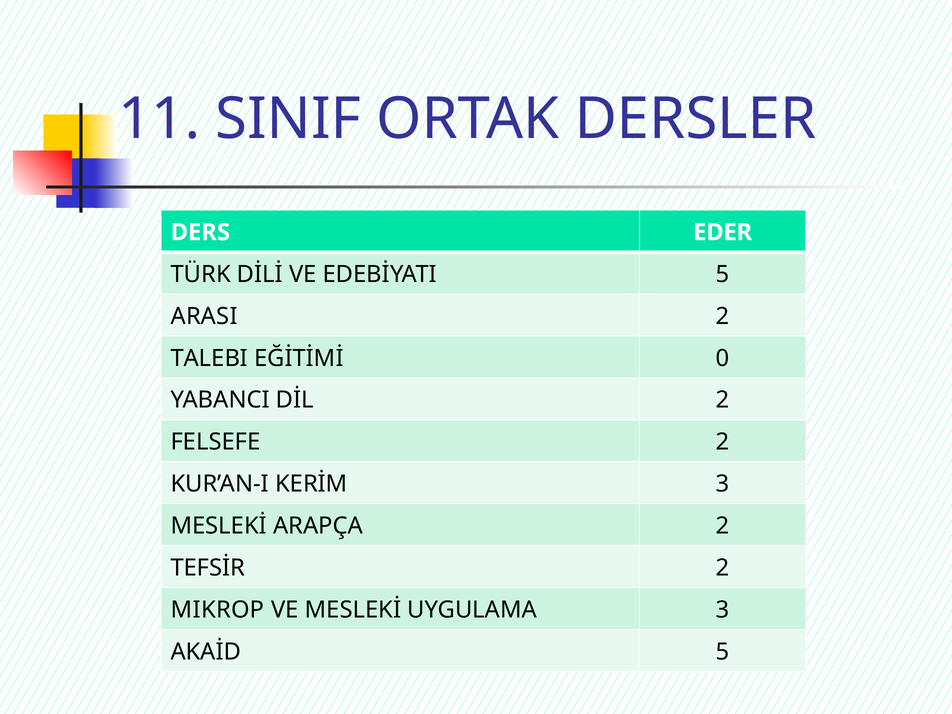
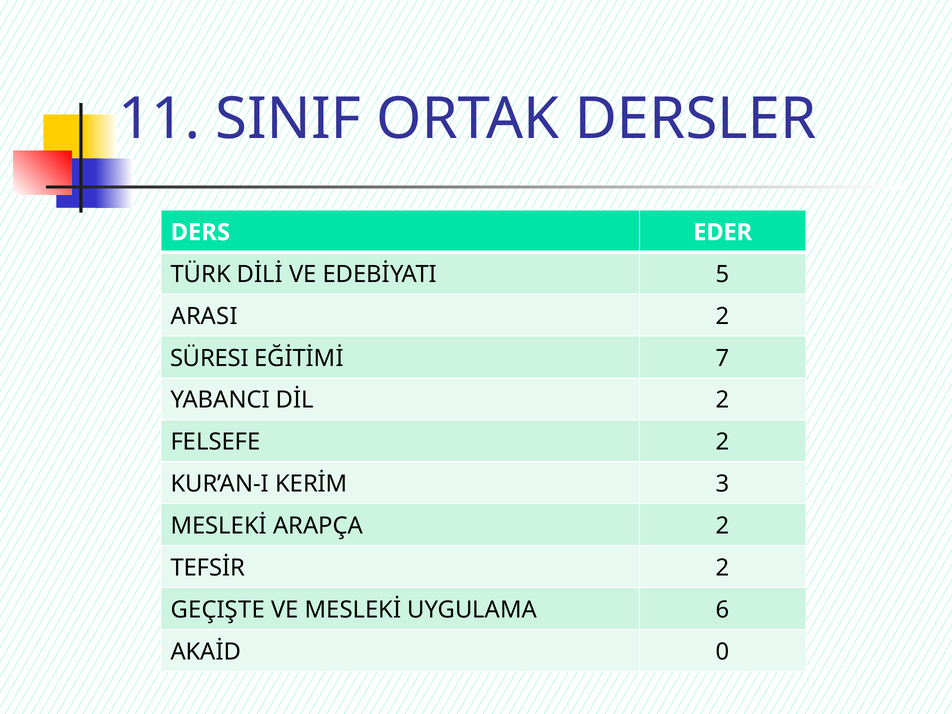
TALEBI: TALEBI -> SÜRESI
0: 0 -> 7
MIKROP: MIKROP -> GEÇIŞTE
UYGULAMA 3: 3 -> 6
AKAİD 5: 5 -> 0
